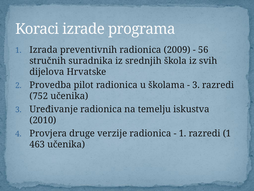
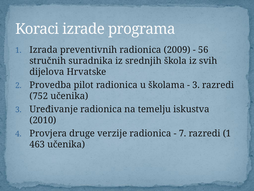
1 at (183, 133): 1 -> 7
